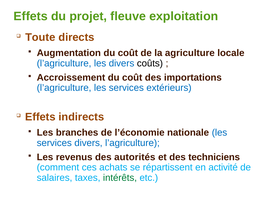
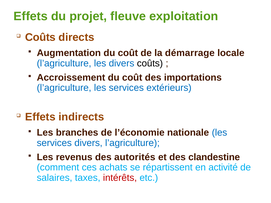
Toute at (40, 37): Toute -> Coûts
agriculture: agriculture -> démarrage
techniciens: techniciens -> clandestine
intérêts colour: green -> red
